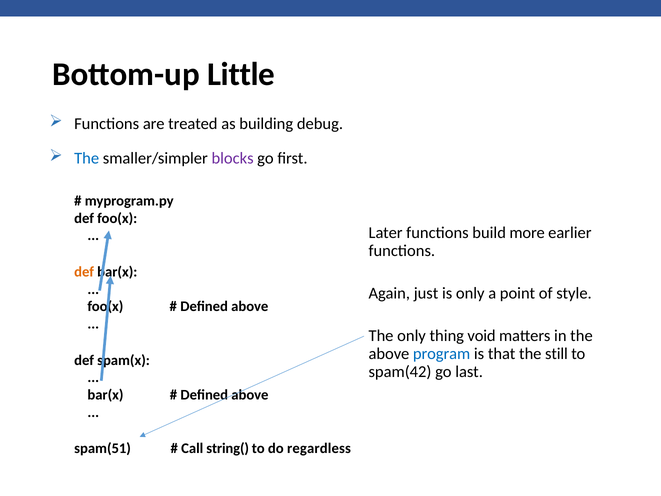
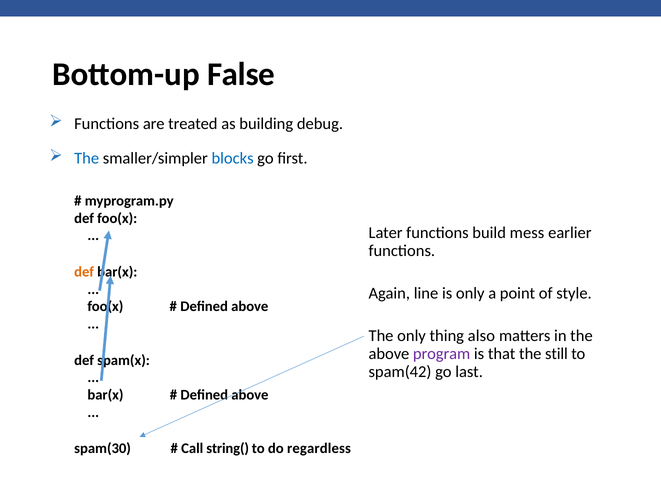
Little: Little -> False
blocks colour: purple -> blue
more: more -> mess
just: just -> line
void: void -> also
program colour: blue -> purple
spam(51: spam(51 -> spam(30
